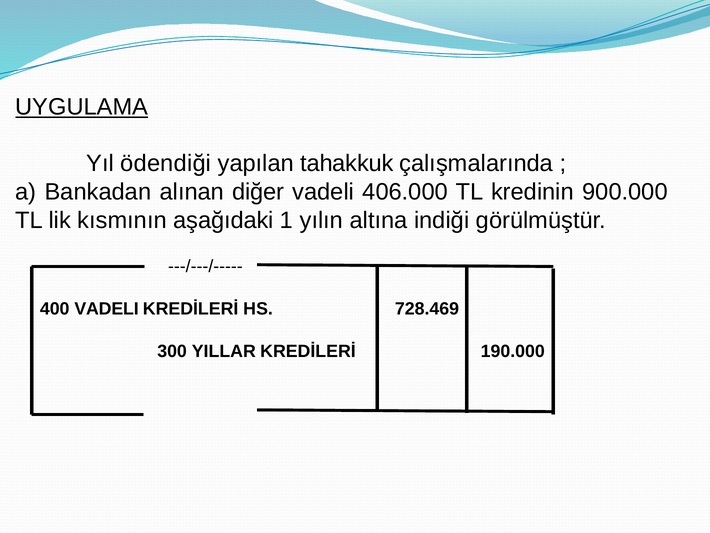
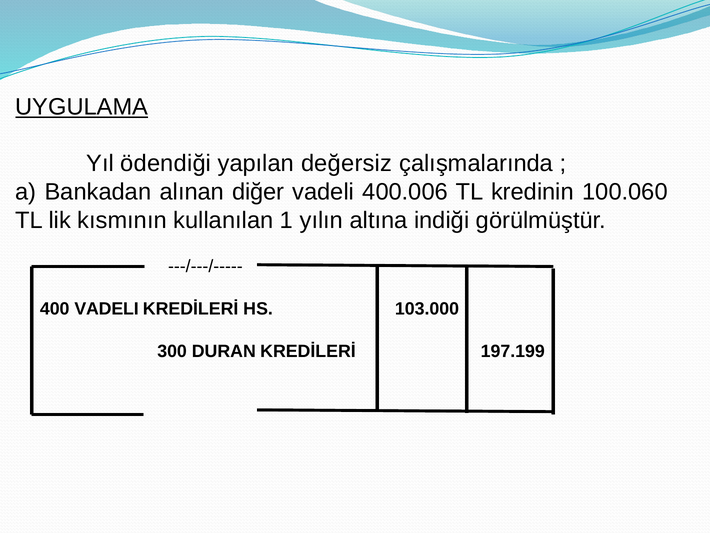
tahakkuk: tahakkuk -> değersiz
406.000: 406.000 -> 400.006
900.000: 900.000 -> 100.060
aşağıdaki: aşağıdaki -> kullanılan
728.469: 728.469 -> 103.000
YILLAR: YILLAR -> DURAN
190.000: 190.000 -> 197.199
